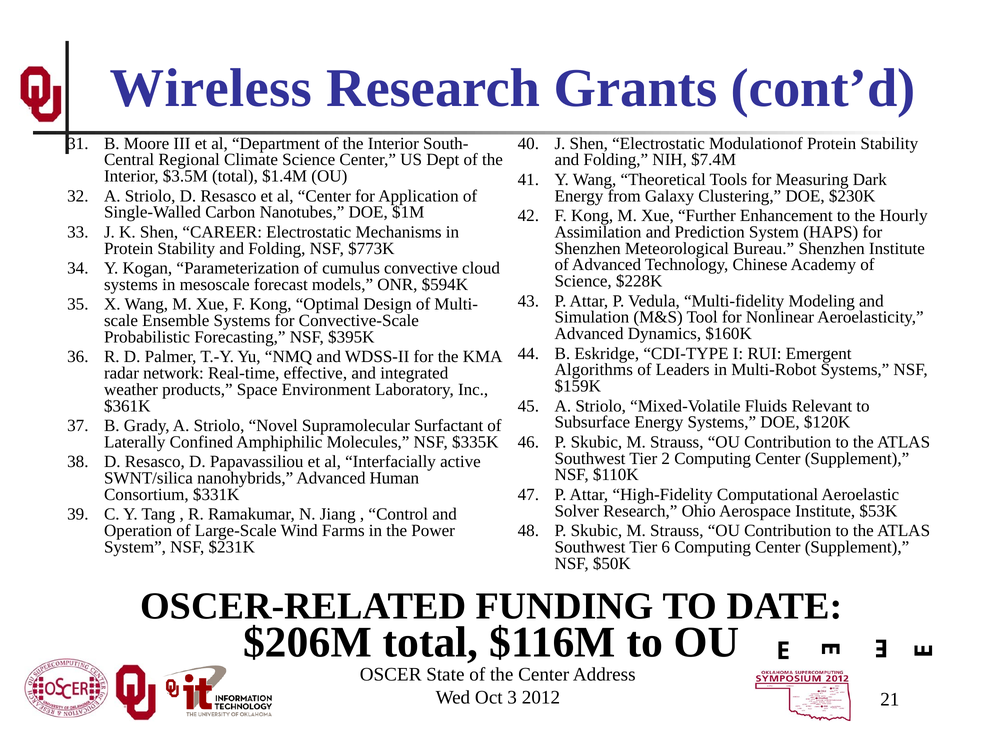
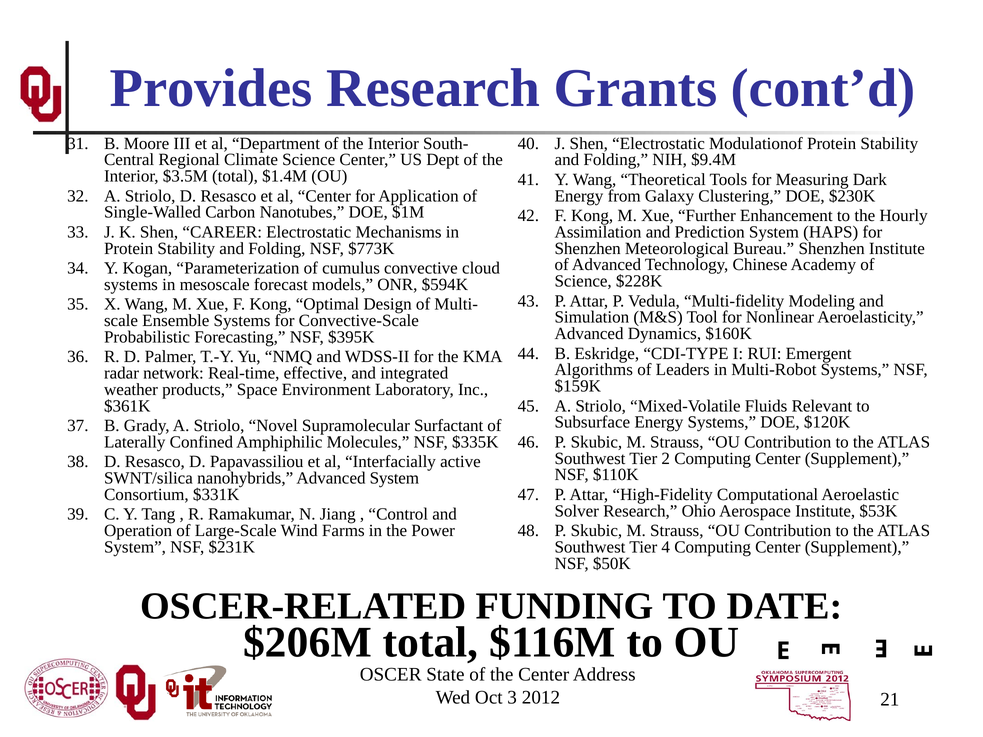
Wireless: Wireless -> Provides
$7.4M: $7.4M -> $9.4M
Advanced Human: Human -> System
6: 6 -> 4
